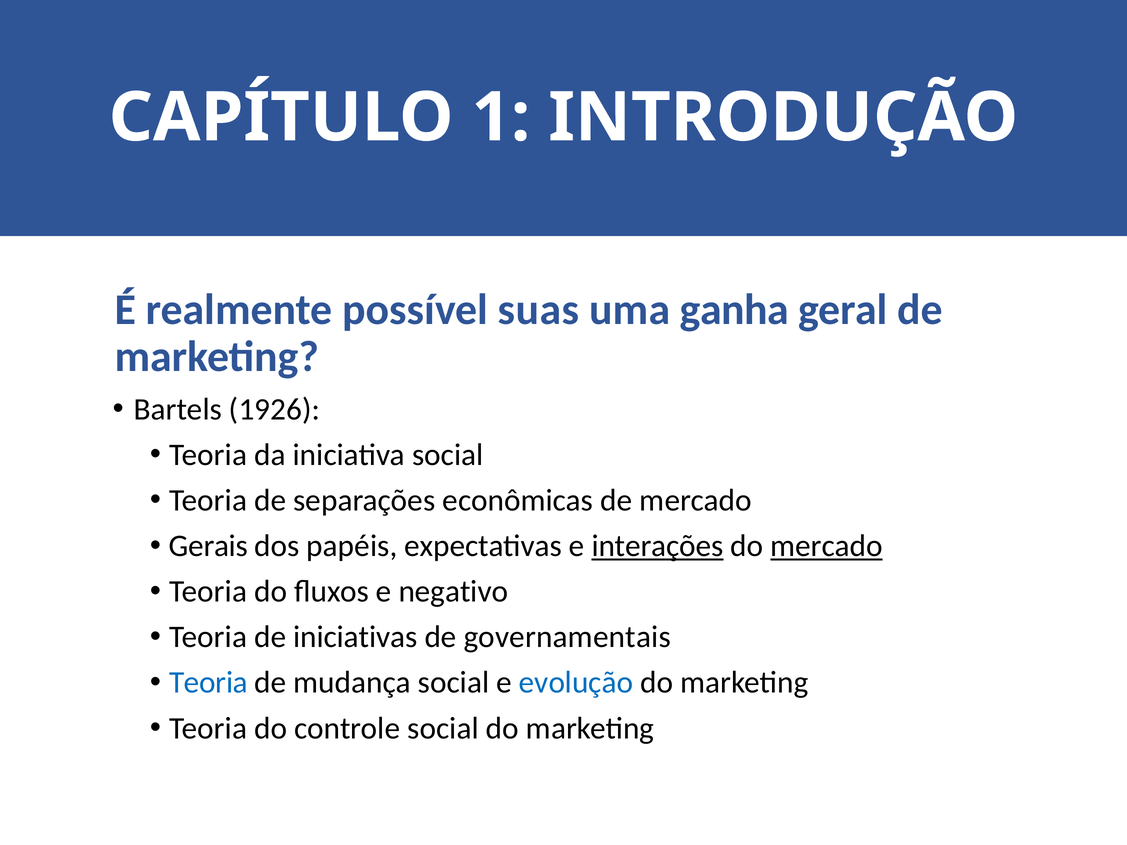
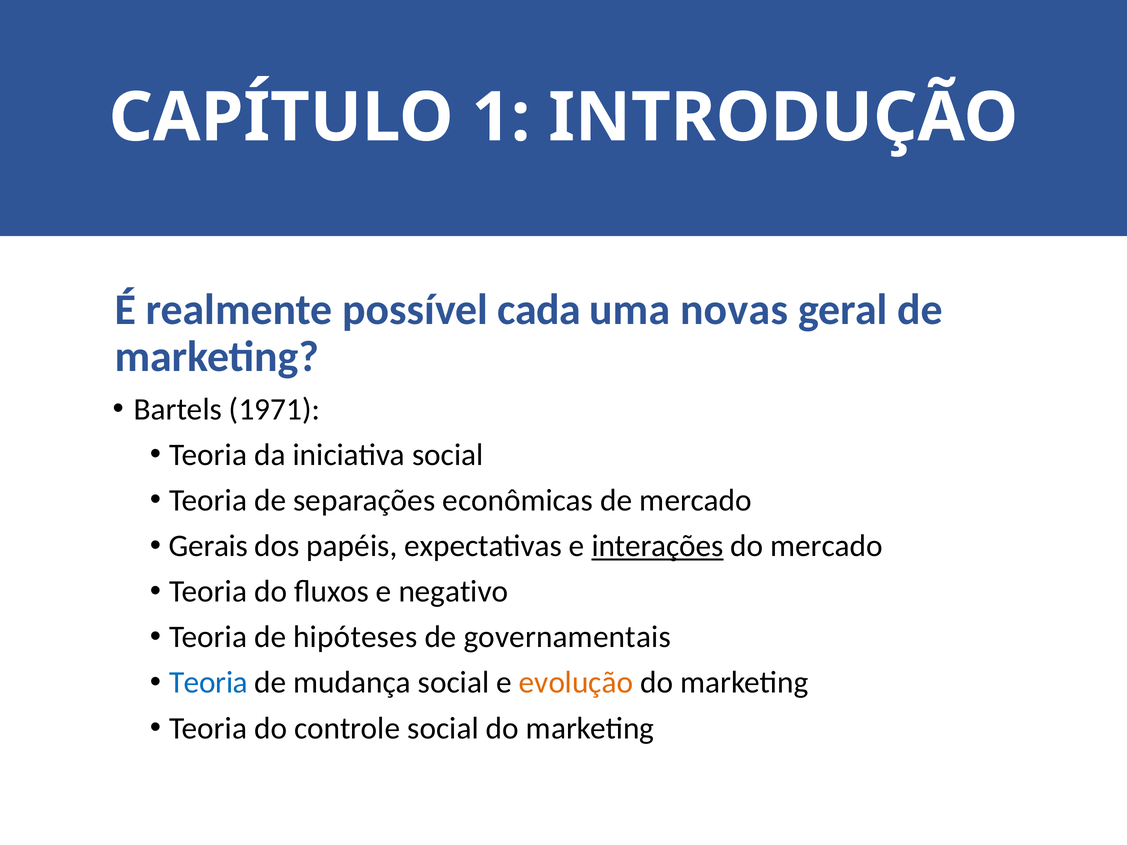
suas: suas -> cada
ganha: ganha -> novas
1926: 1926 -> 1971
mercado at (827, 546) underline: present -> none
iniciativas: iniciativas -> hipóteses
evolução colour: blue -> orange
